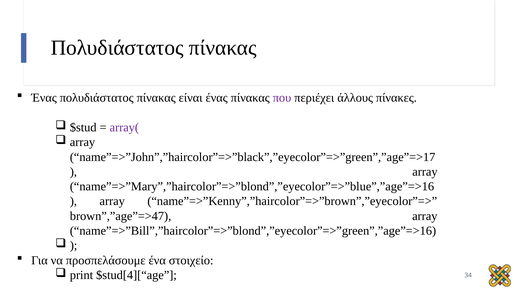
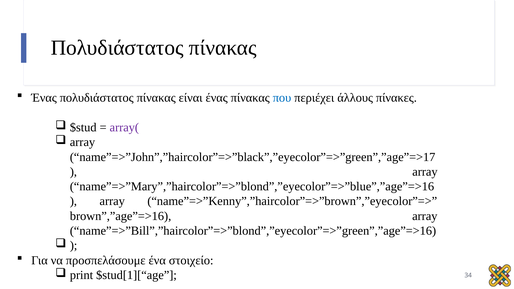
που colour: purple -> blue
brown”,”age”=>47: brown”,”age”=>47 -> brown”,”age”=>16
$stud[4][“age: $stud[4][“age -> $stud[1][“age
